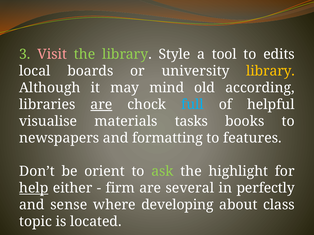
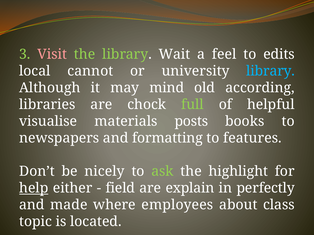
Style: Style -> Wait
tool: tool -> feel
boards: boards -> cannot
library at (271, 71) colour: yellow -> light blue
are at (101, 105) underline: present -> none
full colour: light blue -> light green
tasks: tasks -> posts
orient: orient -> nicely
firm: firm -> field
several: several -> explain
sense: sense -> made
developing: developing -> employees
